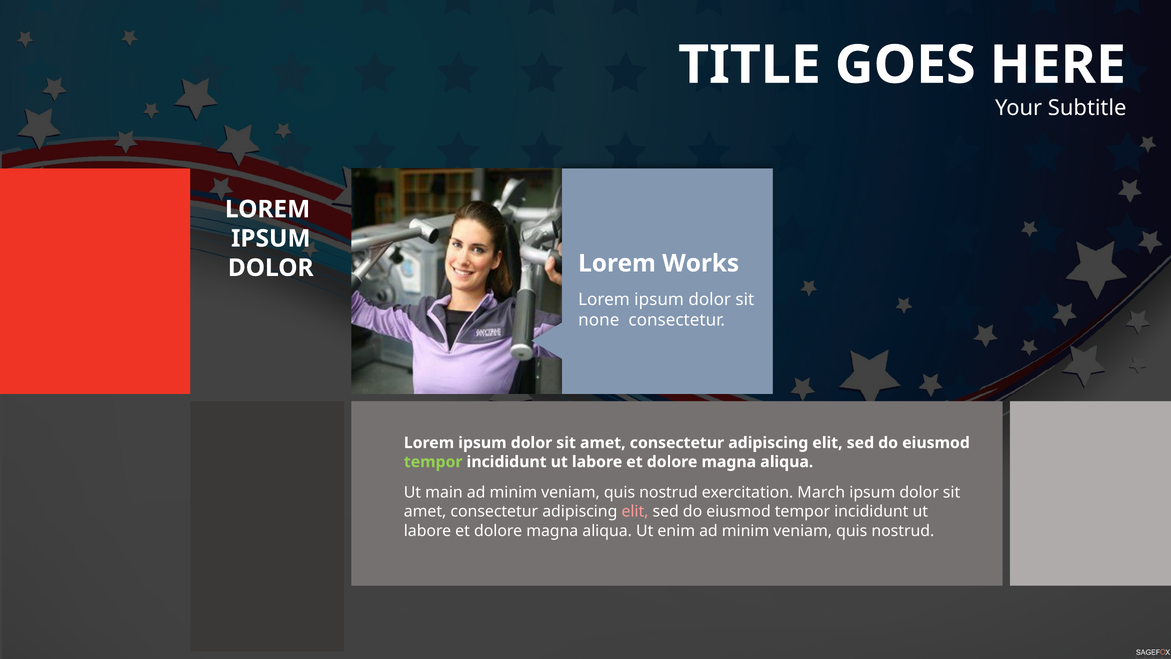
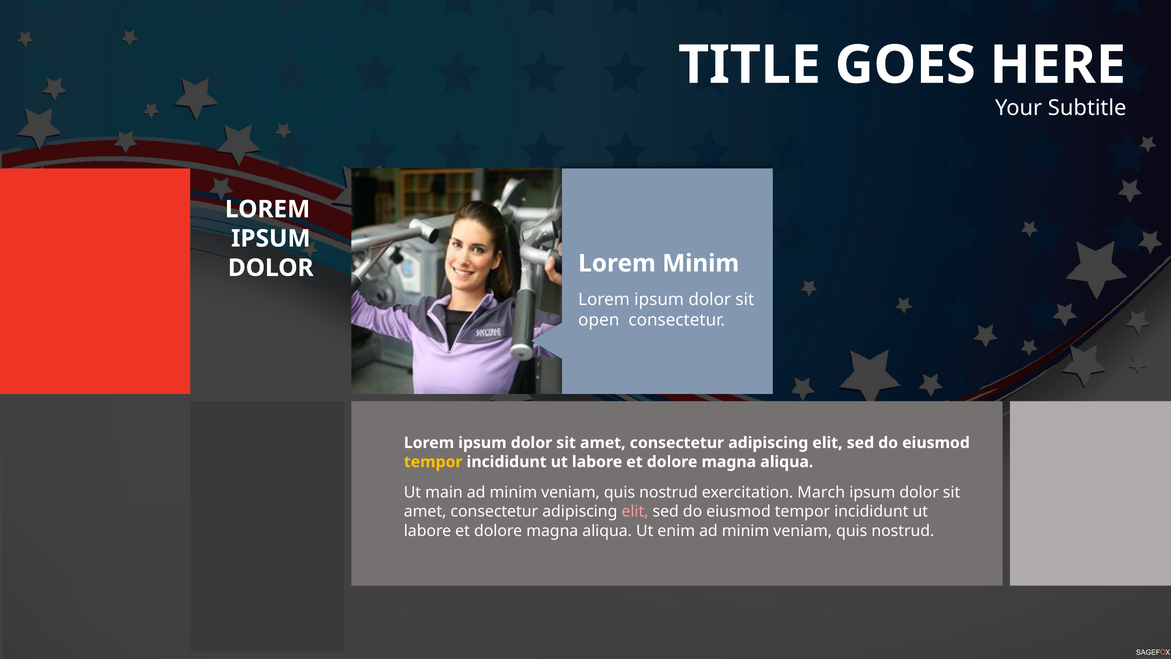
Lorem Works: Works -> Minim
none: none -> open
tempor at (433, 462) colour: light green -> yellow
